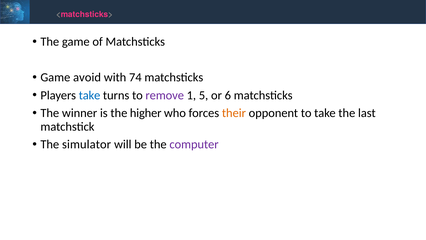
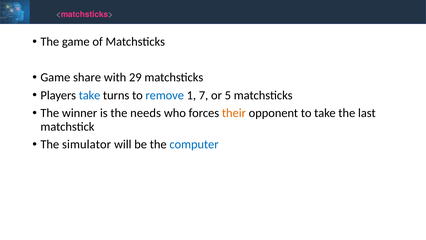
avoid: avoid -> share
74: 74 -> 29
remove colour: purple -> blue
5: 5 -> 7
6: 6 -> 5
higher: higher -> needs
computer colour: purple -> blue
